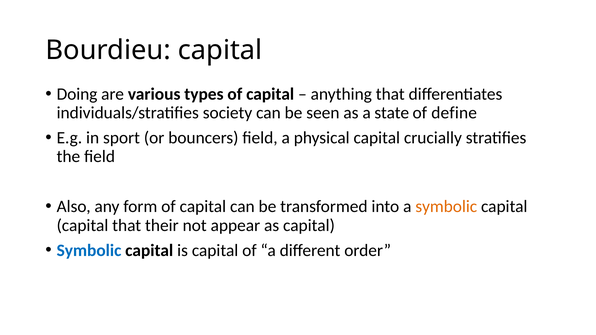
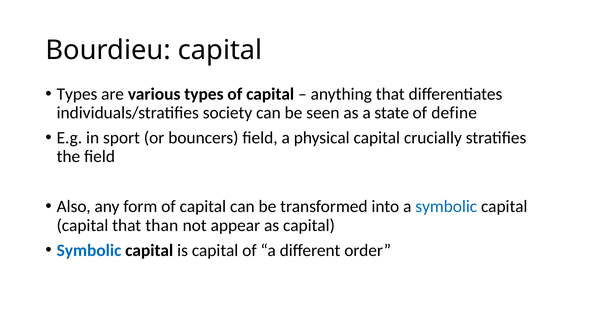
Doing at (77, 94): Doing -> Types
symbolic at (446, 207) colour: orange -> blue
their: their -> than
